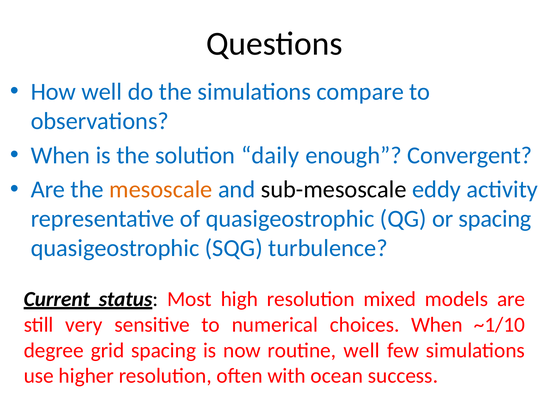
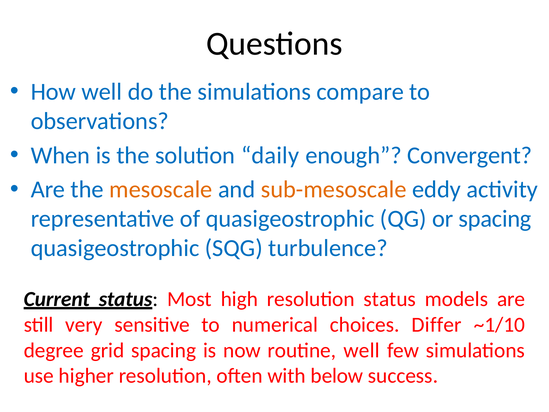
sub-mesoscale colour: black -> orange
resolution mixed: mixed -> status
choices When: When -> Differ
ocean: ocean -> below
